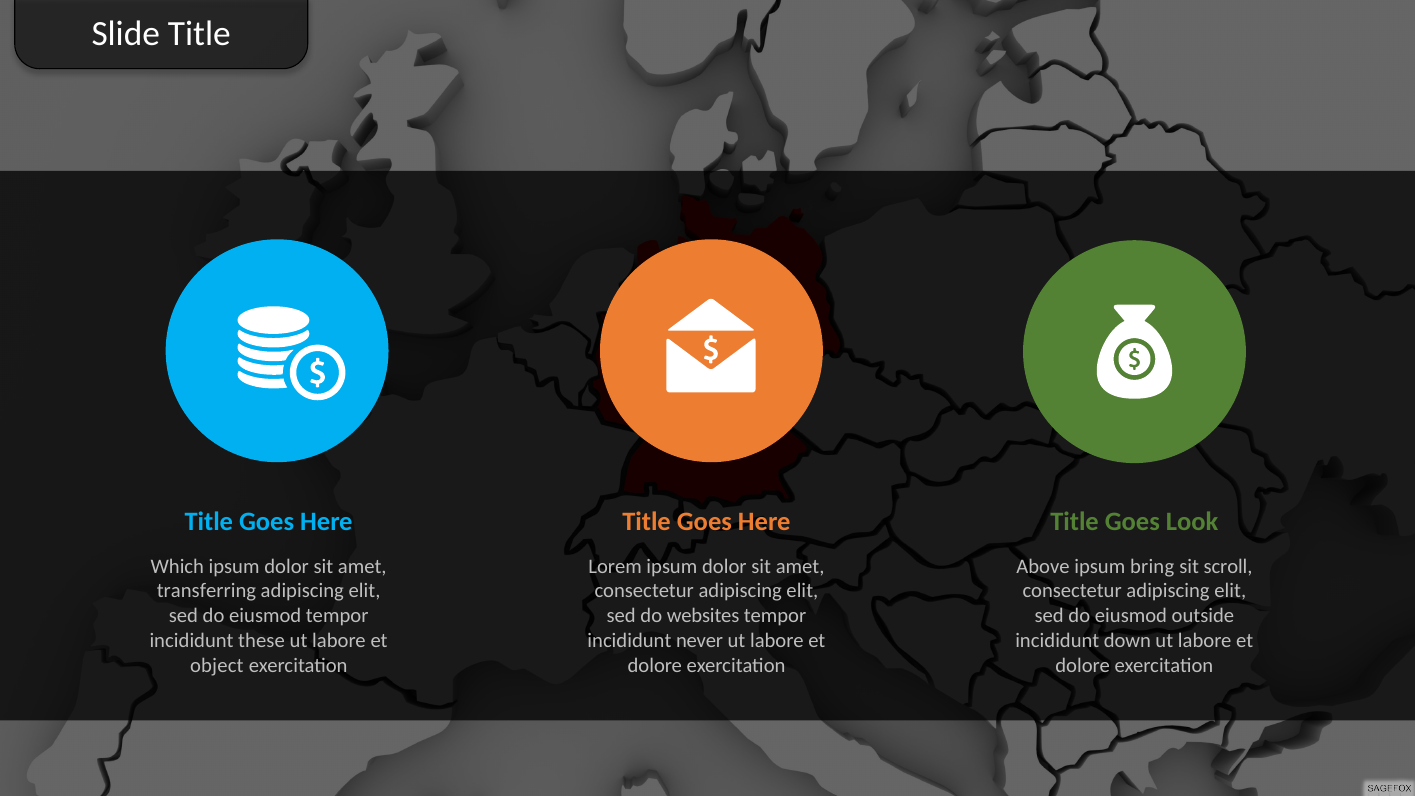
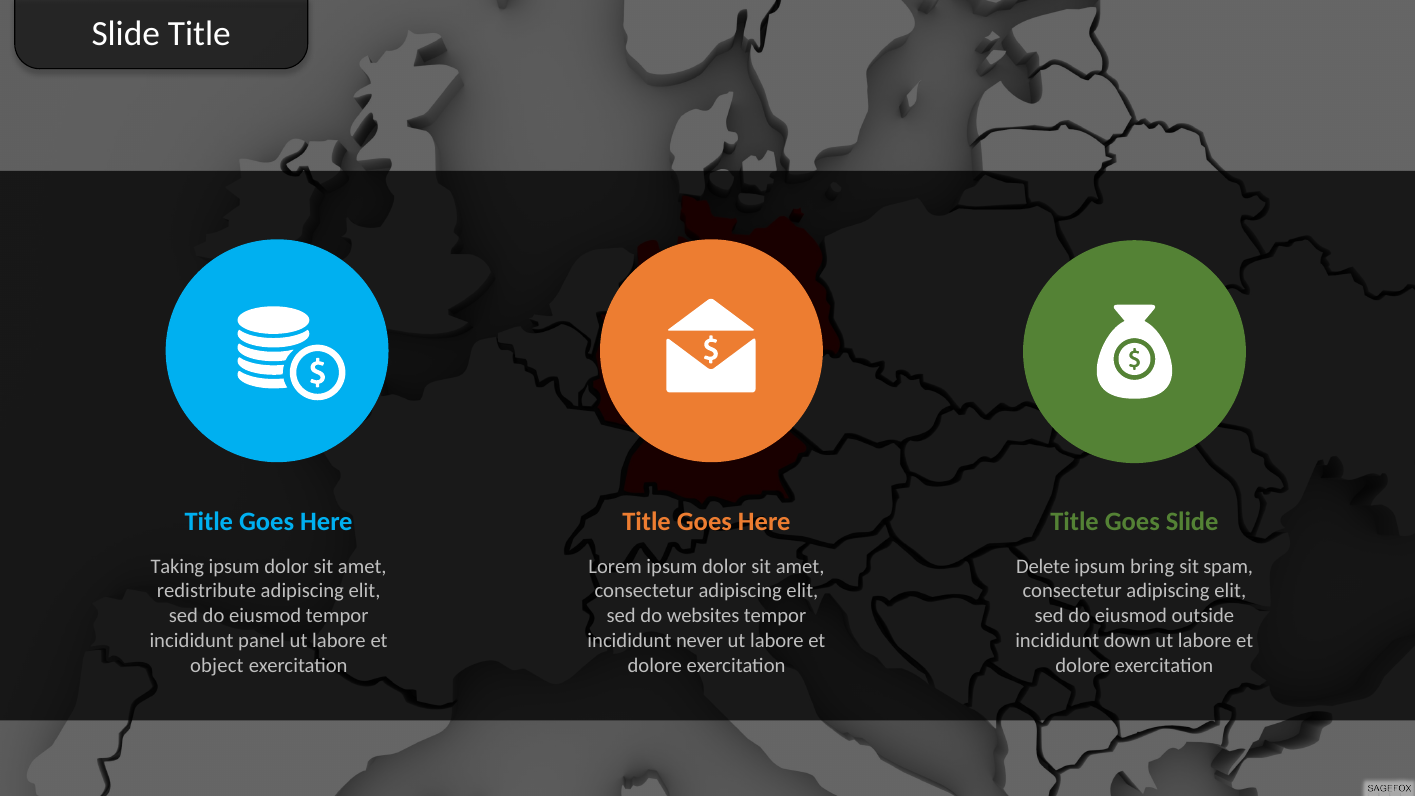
Goes Look: Look -> Slide
Which: Which -> Taking
Above: Above -> Delete
scroll: scroll -> spam
transferring: transferring -> redistribute
these: these -> panel
